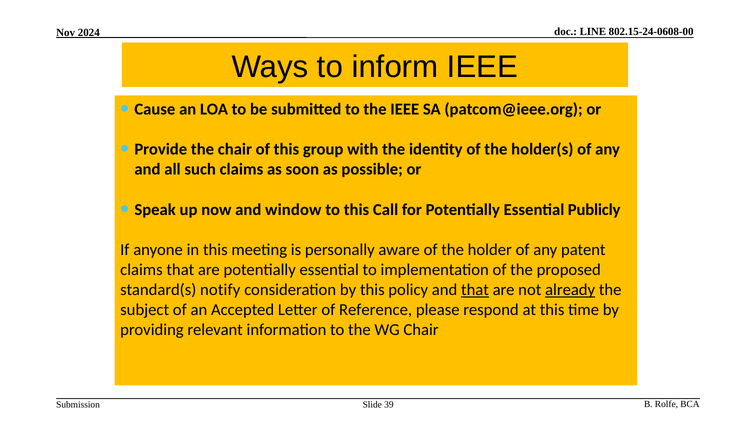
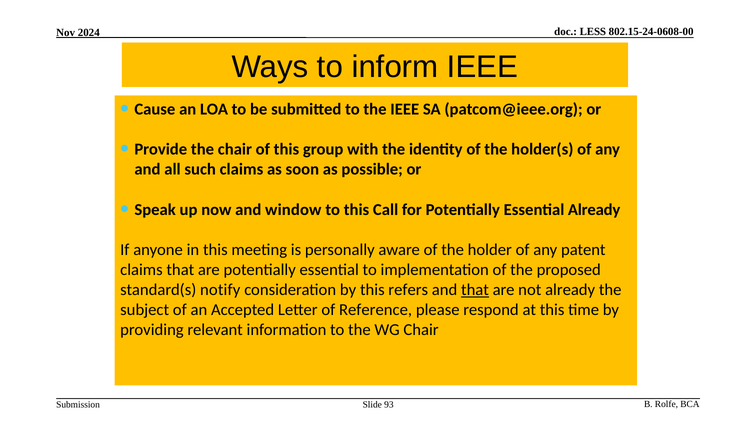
LINE: LINE -> LESS
Essential Publicly: Publicly -> Already
policy: policy -> refers
already at (570, 290) underline: present -> none
39: 39 -> 93
